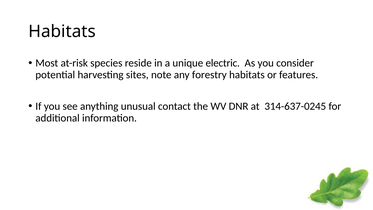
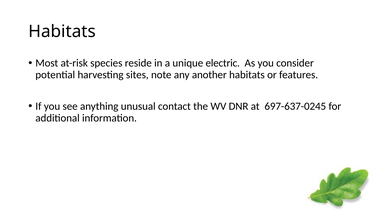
forestry: forestry -> another
314-637-0245: 314-637-0245 -> 697-637-0245
